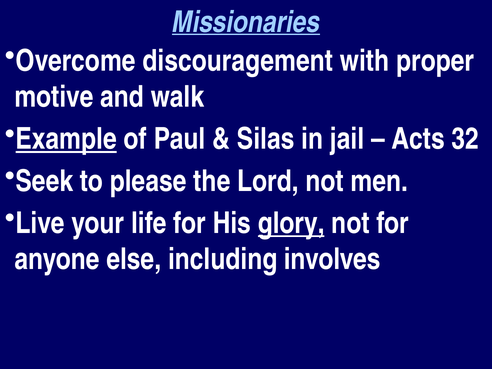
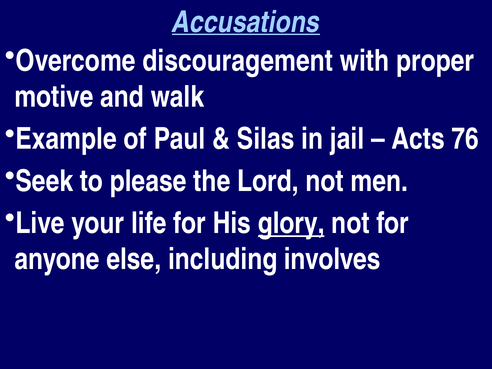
Missionaries: Missionaries -> Accusations
Example underline: present -> none
32: 32 -> 76
